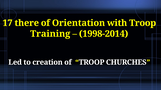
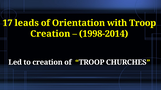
there: there -> leads
Training at (50, 34): Training -> Creation
